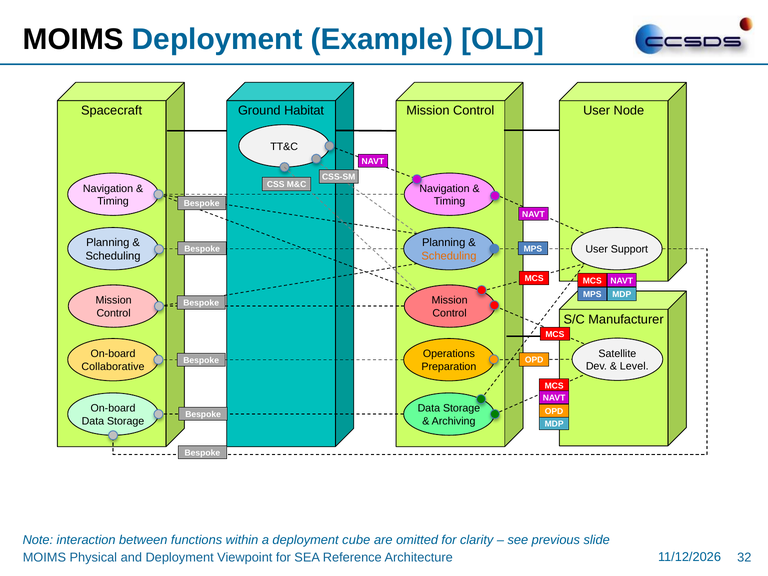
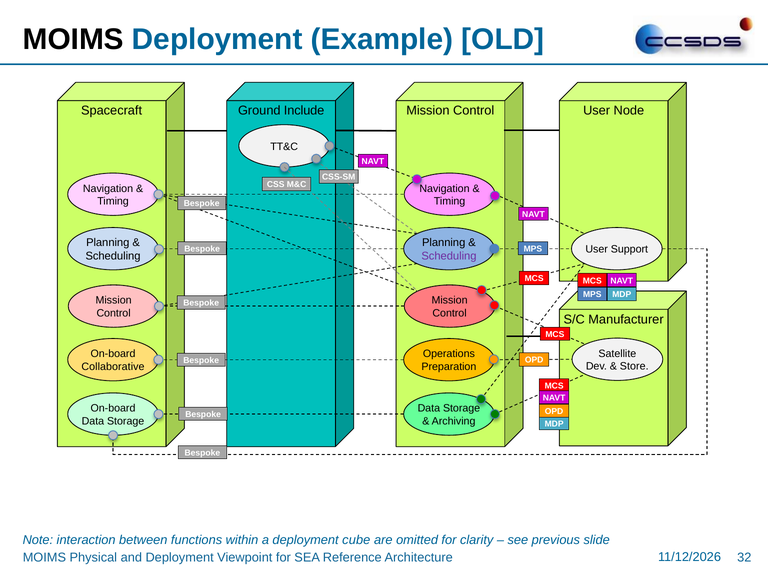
Habitat: Habitat -> Include
Scheduling at (449, 256) colour: orange -> purple
Level: Level -> Store
